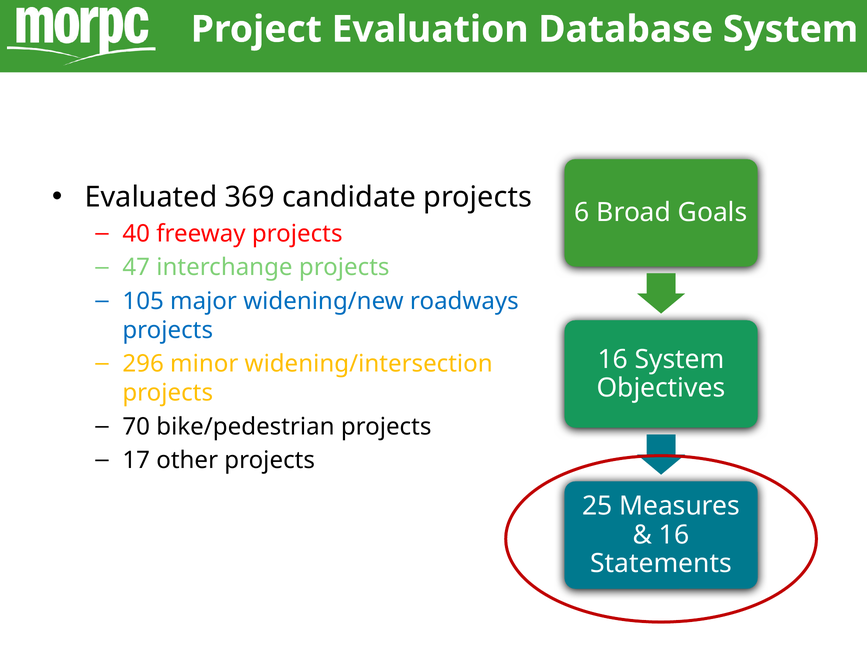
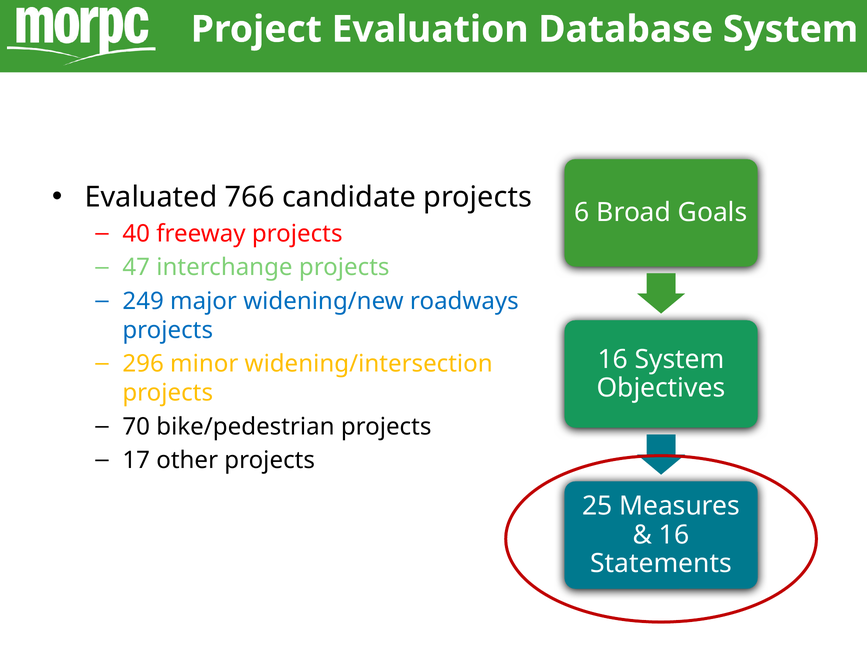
369: 369 -> 766
105: 105 -> 249
